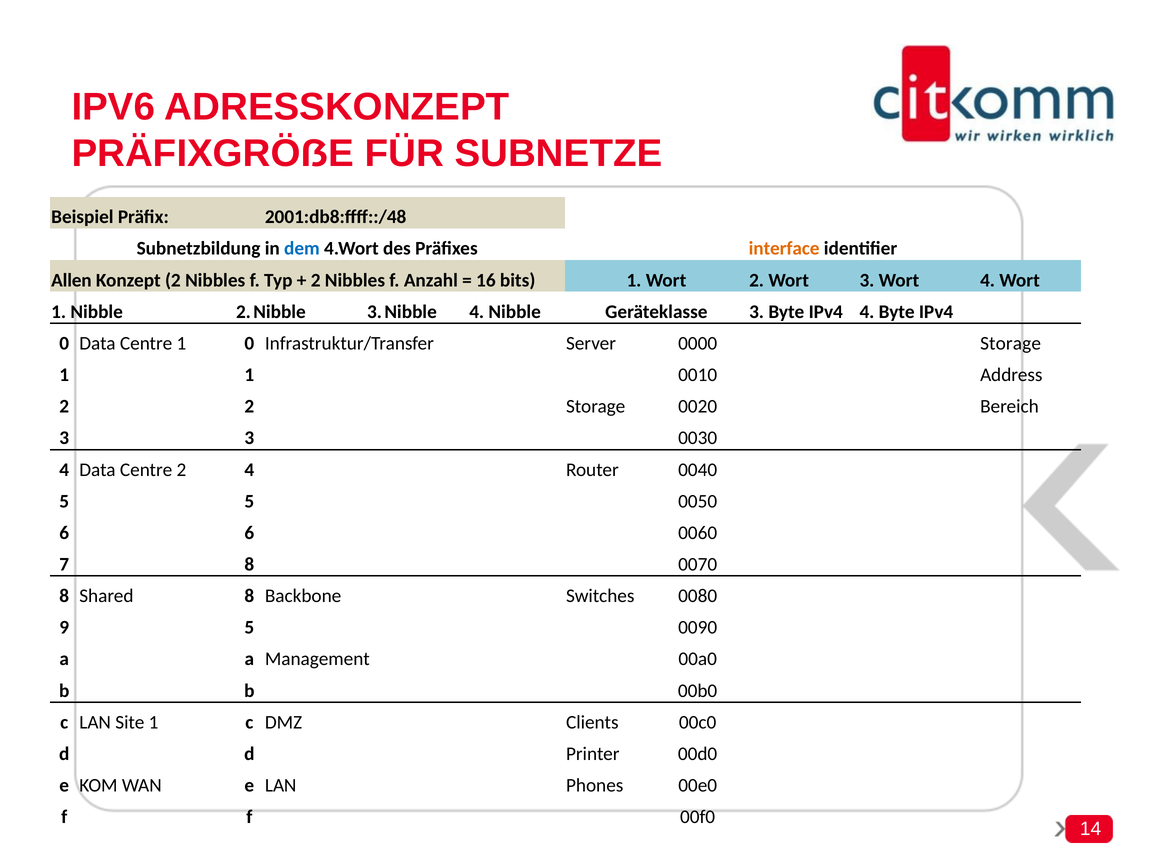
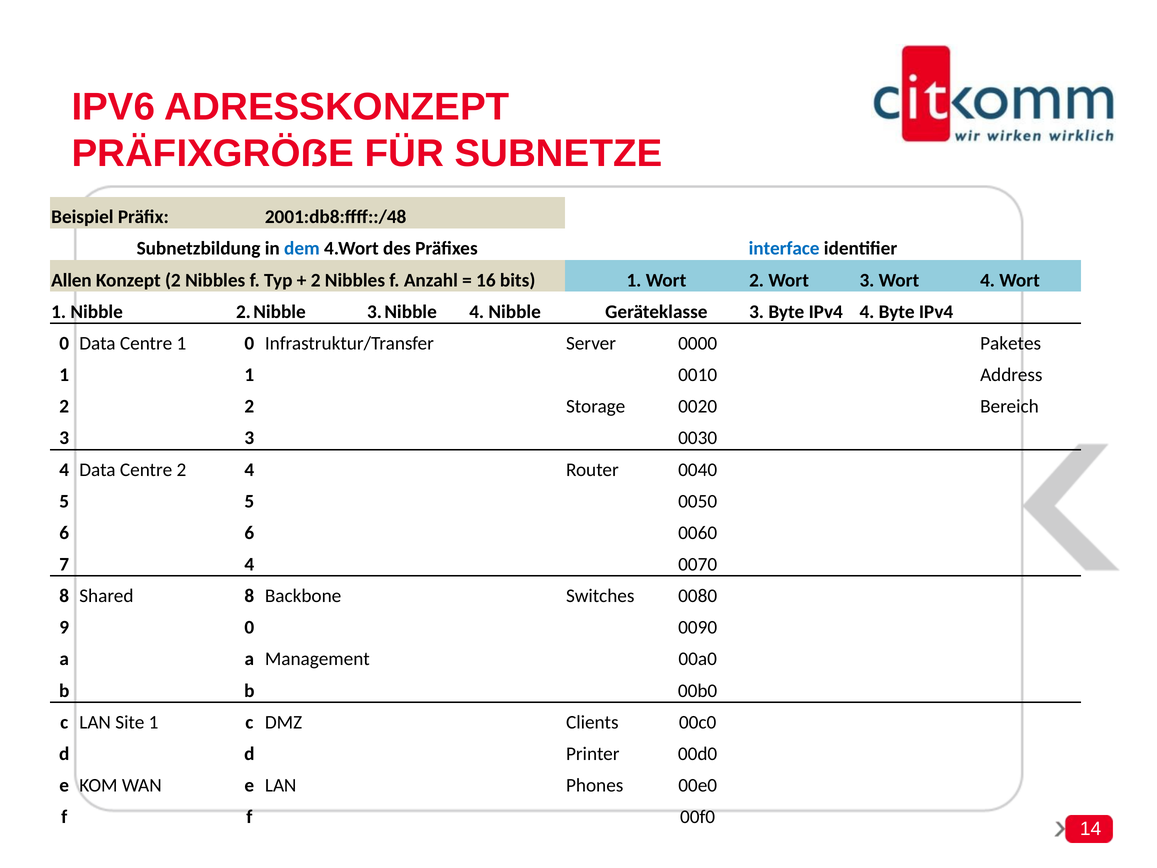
interface colour: orange -> blue
0000 Storage: Storage -> Paketes
7 8: 8 -> 4
9 5: 5 -> 0
